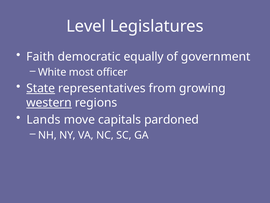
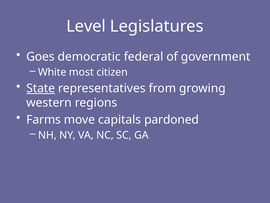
Faith: Faith -> Goes
equally: equally -> federal
officer: officer -> citizen
western underline: present -> none
Lands: Lands -> Farms
